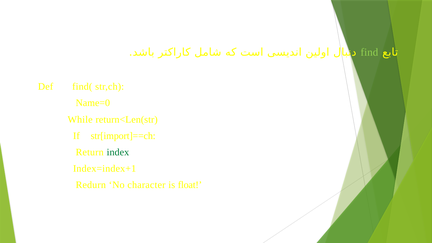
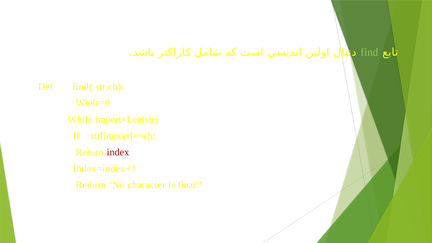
Name=0: Name=0 -> While=0
return<Len(str: return<Len(str -> import<Len(str
index colour: green -> red
